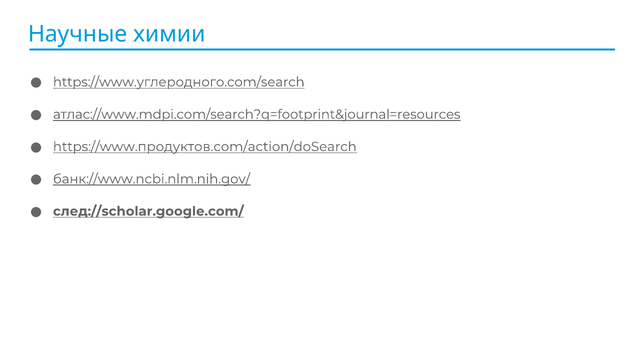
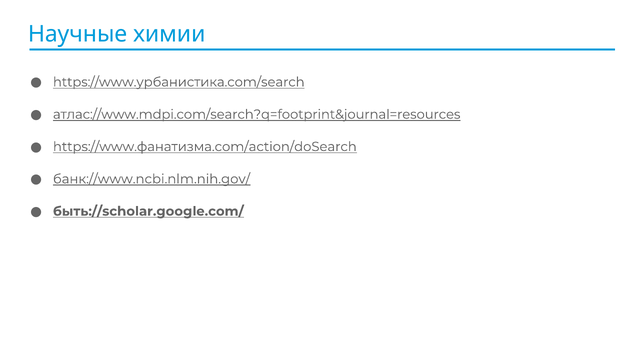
https://www.углеродного.com/search: https://www.углеродного.com/search -> https://www.урбанистика.com/search
https://www.продуктов.com/action/doSearch: https://www.продуктов.com/action/doSearch -> https://www.фанатизма.com/action/doSearch
след://scholar.google.com/: след://scholar.google.com/ -> быть://scholar.google.com/
